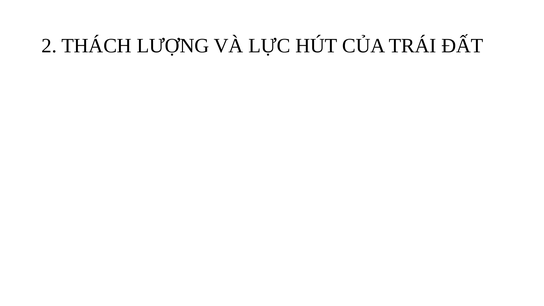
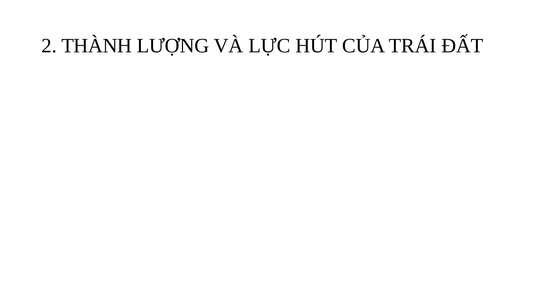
THÁCH: THÁCH -> THÀNH
